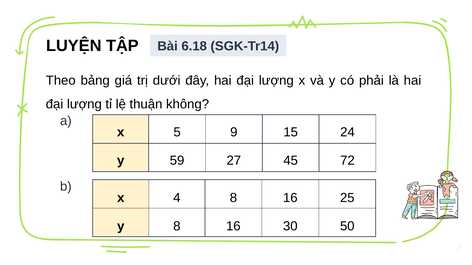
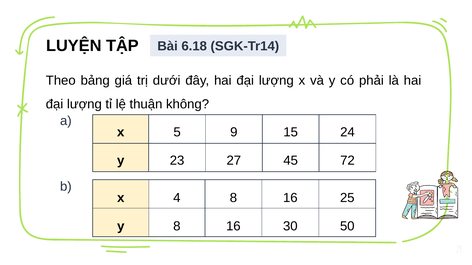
59: 59 -> 23
